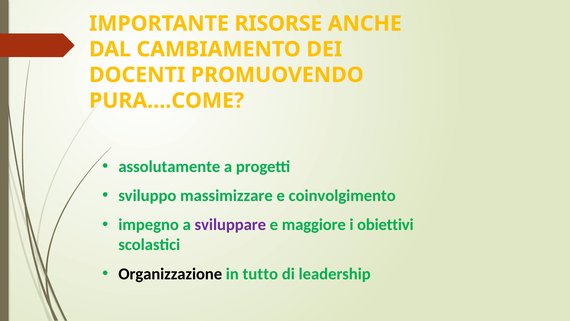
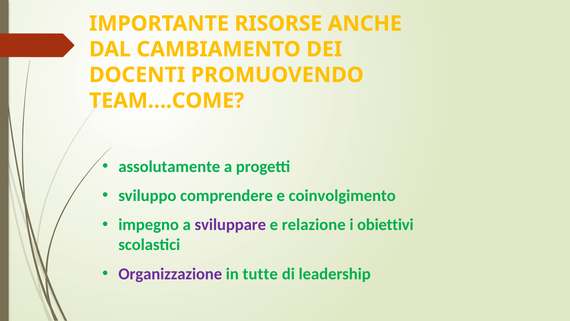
PURA….COME: PURA….COME -> TEAM….COME
massimizzare: massimizzare -> comprendere
maggiore: maggiore -> relazione
Organizzazione colour: black -> purple
tutto: tutto -> tutte
